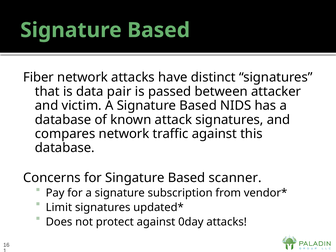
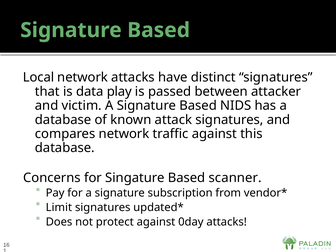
Fiber: Fiber -> Local
pair: pair -> play
